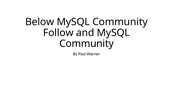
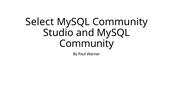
Below: Below -> Select
Follow: Follow -> Studio
